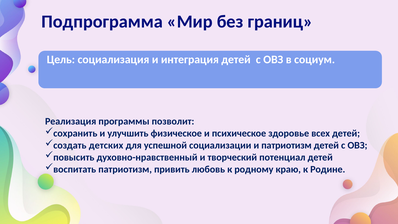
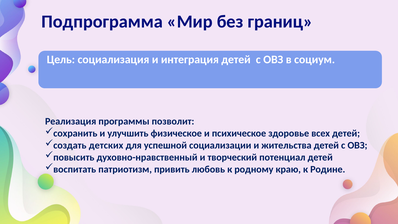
и патриотизм: патриотизм -> жительства
